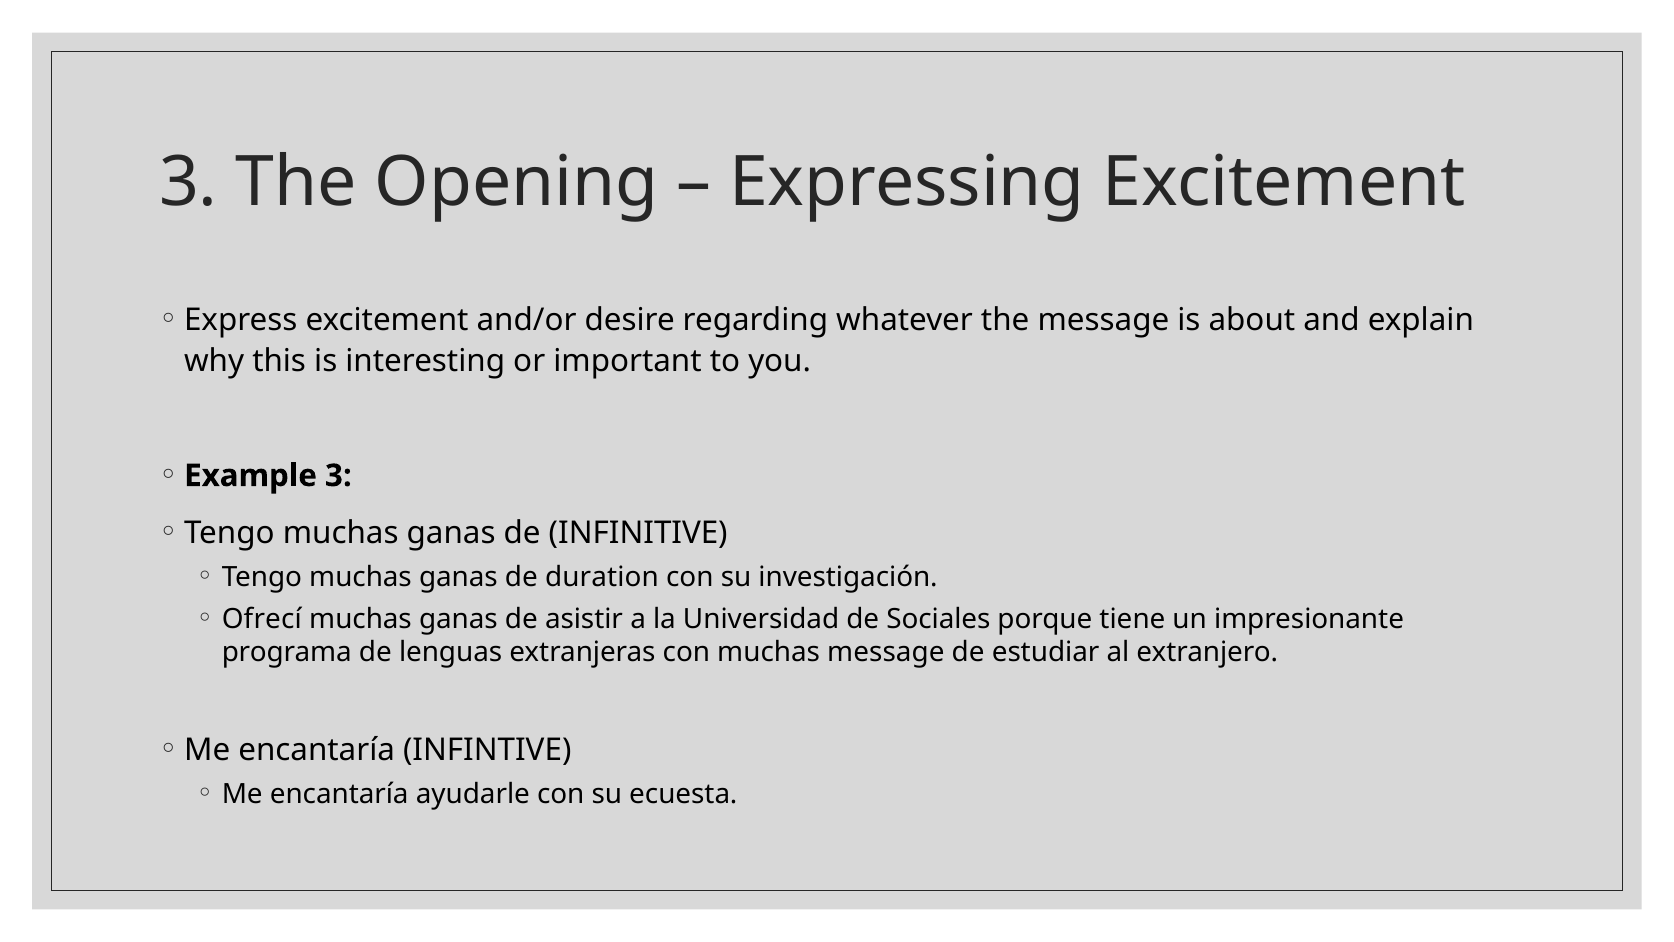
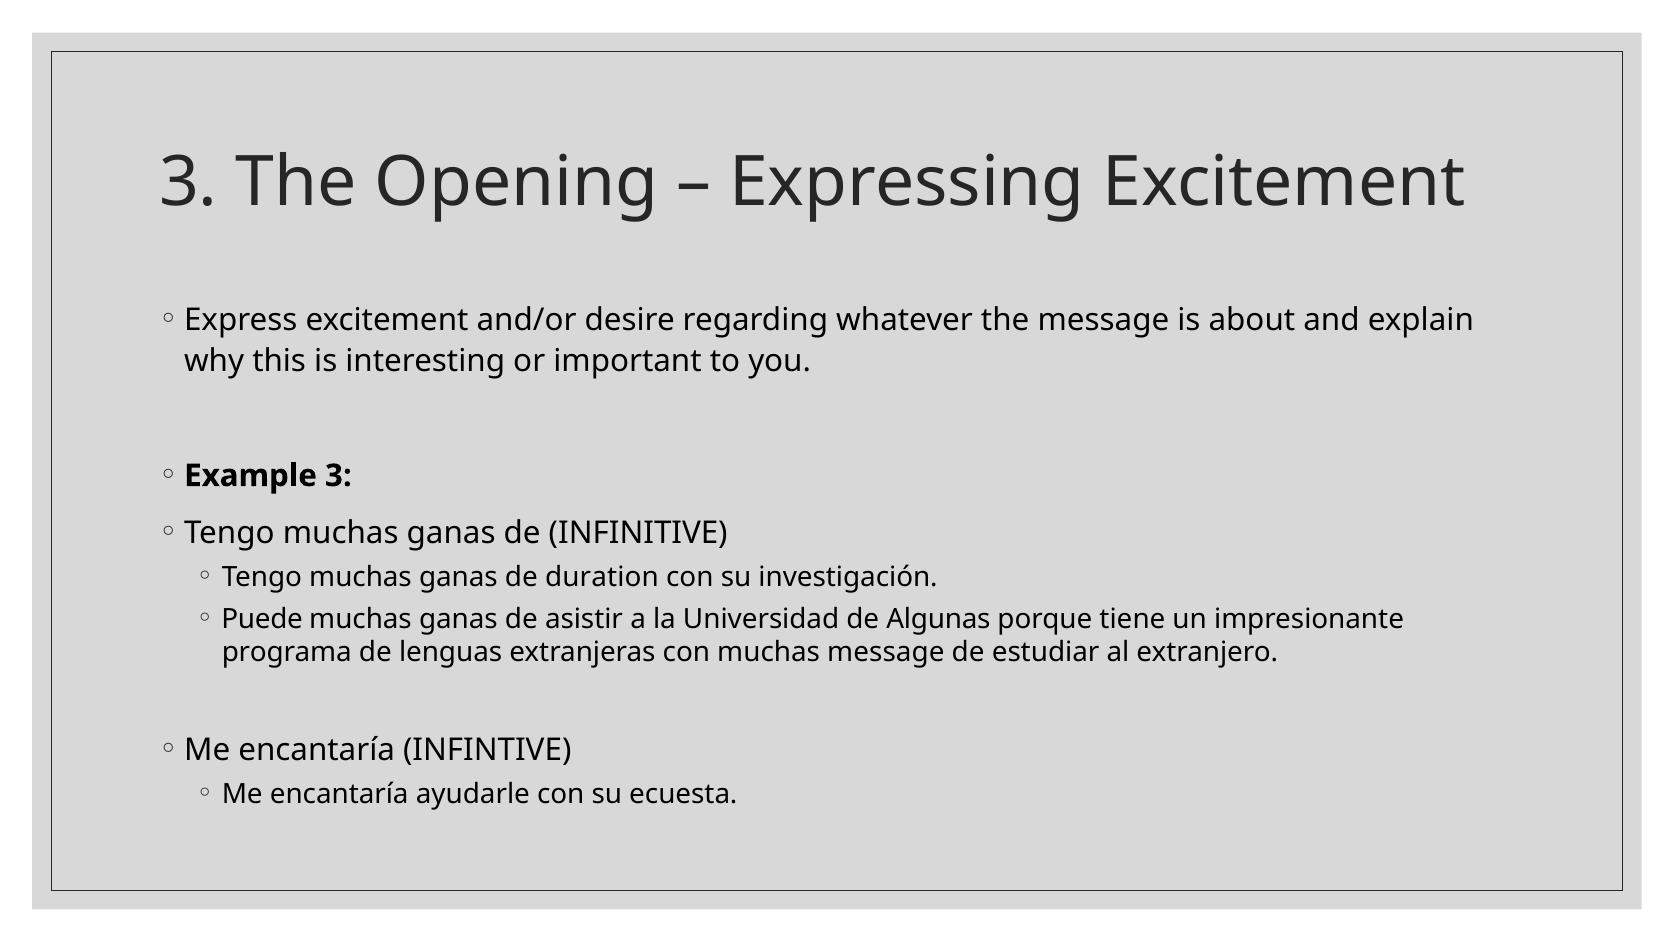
Ofrecí: Ofrecí -> Puede
Sociales: Sociales -> Algunas
